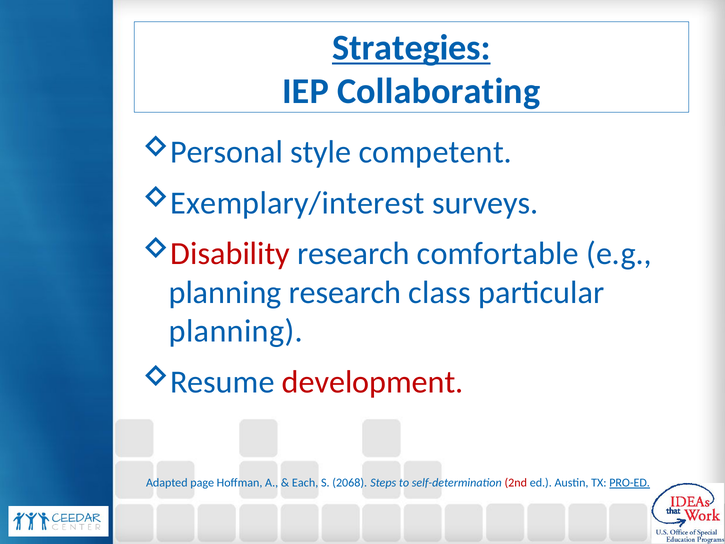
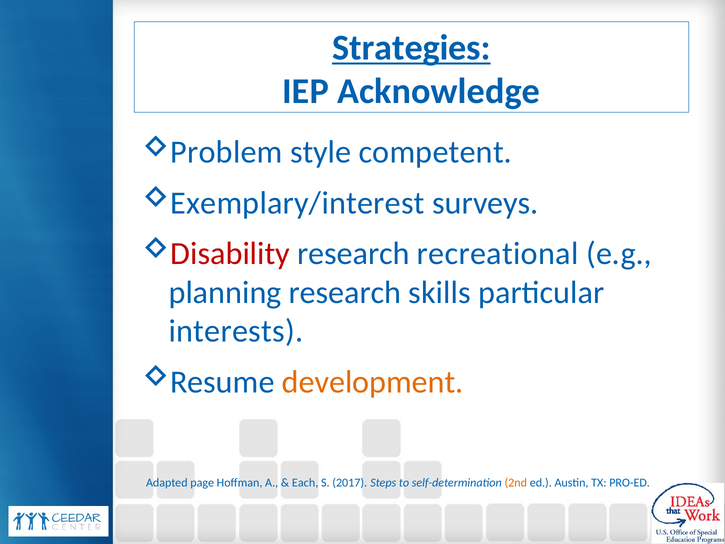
Collaborating: Collaborating -> Acknowledge
Personal: Personal -> Problem
comfortable: comfortable -> recreational
class: class -> skills
planning at (236, 331): planning -> interests
development colour: red -> orange
2068: 2068 -> 2017
2nd colour: red -> orange
PRO-ED underline: present -> none
